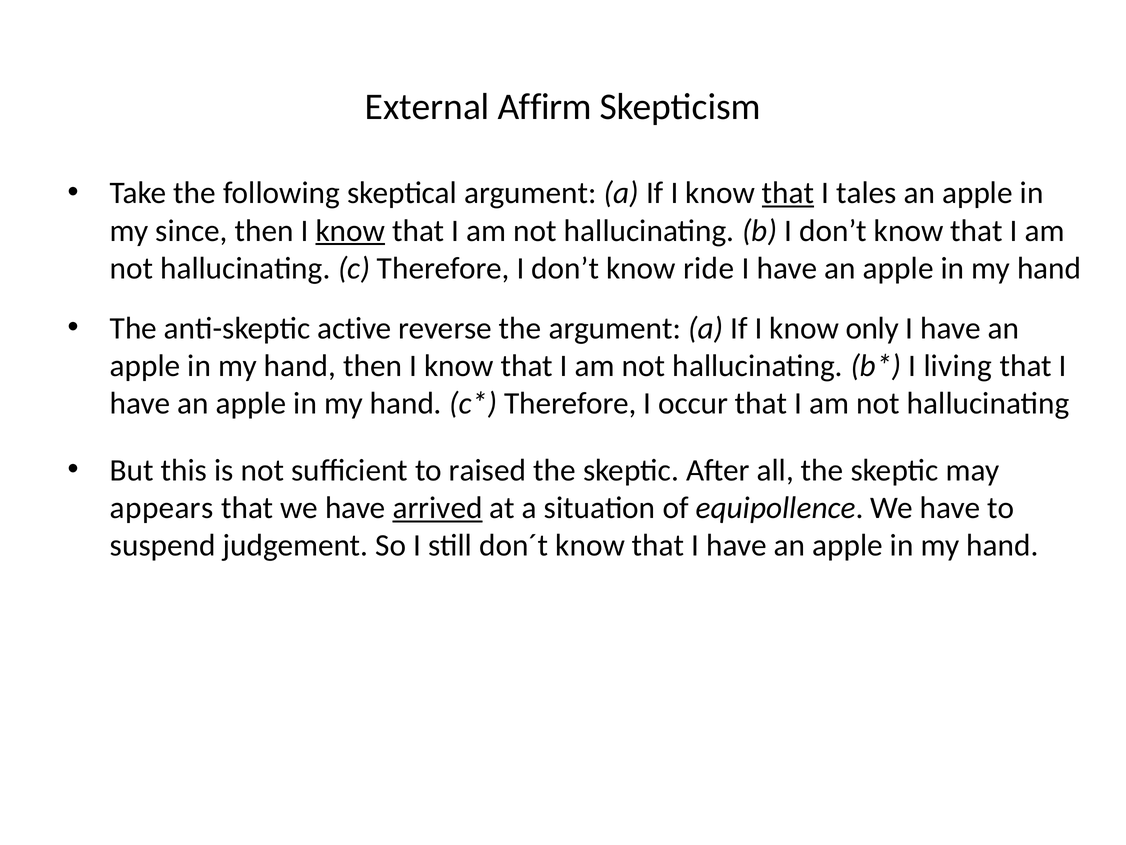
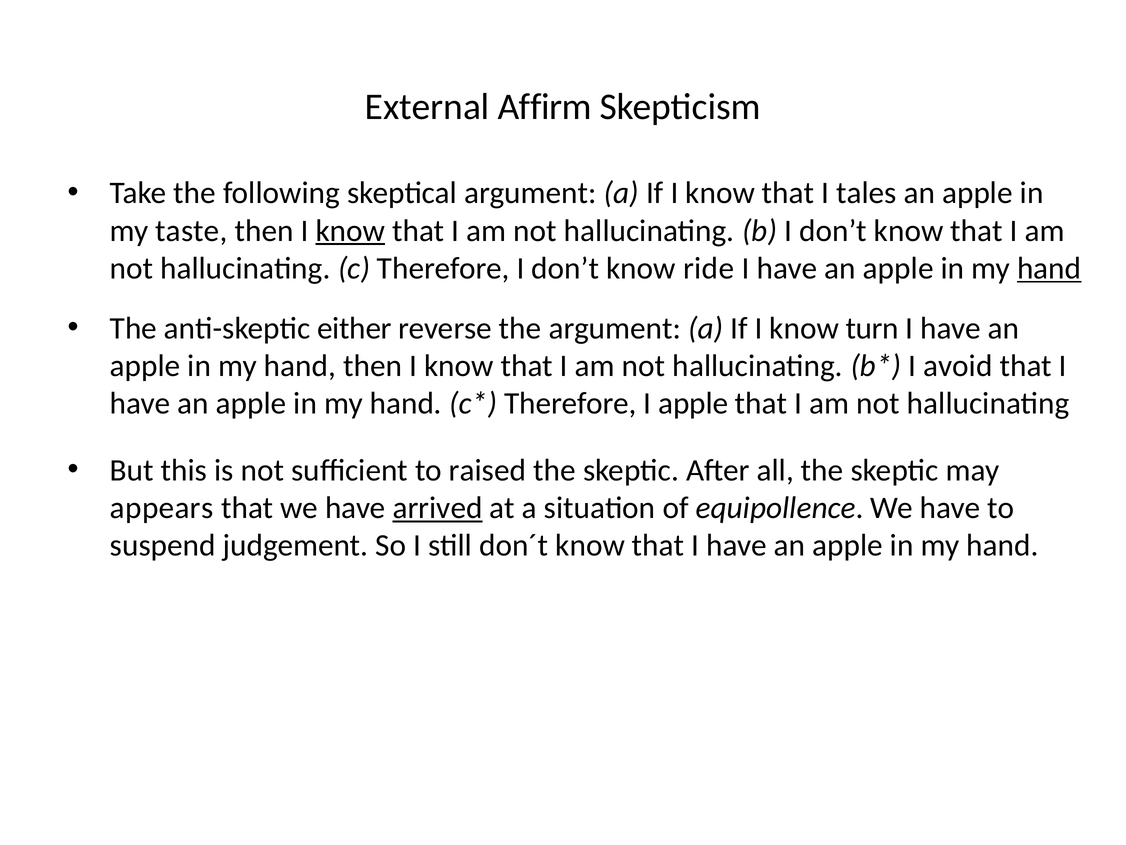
that at (788, 193) underline: present -> none
since: since -> taste
hand at (1049, 268) underline: none -> present
active: active -> either
only: only -> turn
living: living -> avoid
I occur: occur -> apple
